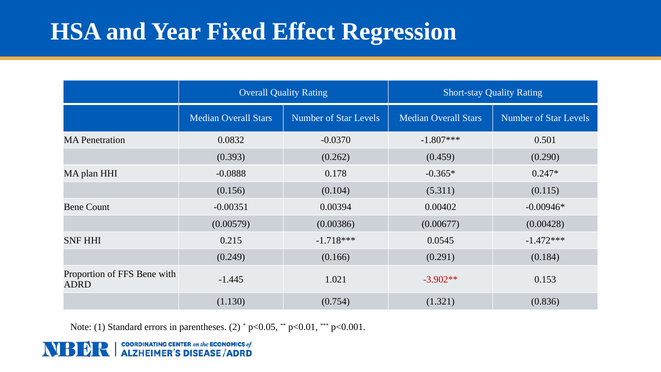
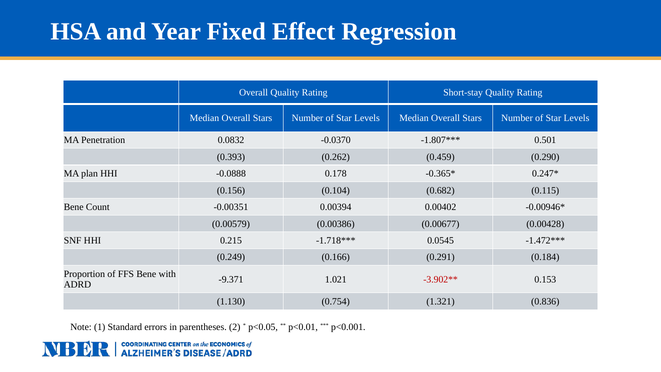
5.311: 5.311 -> 0.682
-1.445: -1.445 -> -9.371
